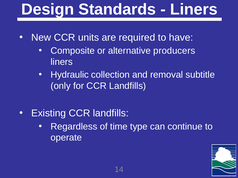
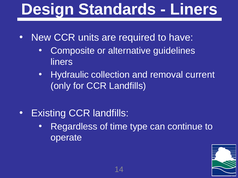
producers: producers -> guidelines
subtitle: subtitle -> current
